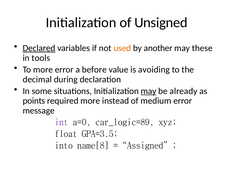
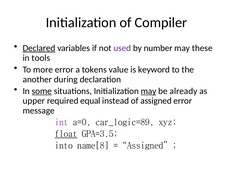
Unsigned: Unsigned -> Compiler
used colour: orange -> purple
another: another -> number
before: before -> tokens
avoiding: avoiding -> keyword
decimal: decimal -> another
some underline: none -> present
points: points -> upper
required more: more -> equal
medium: medium -> assigned
float underline: none -> present
